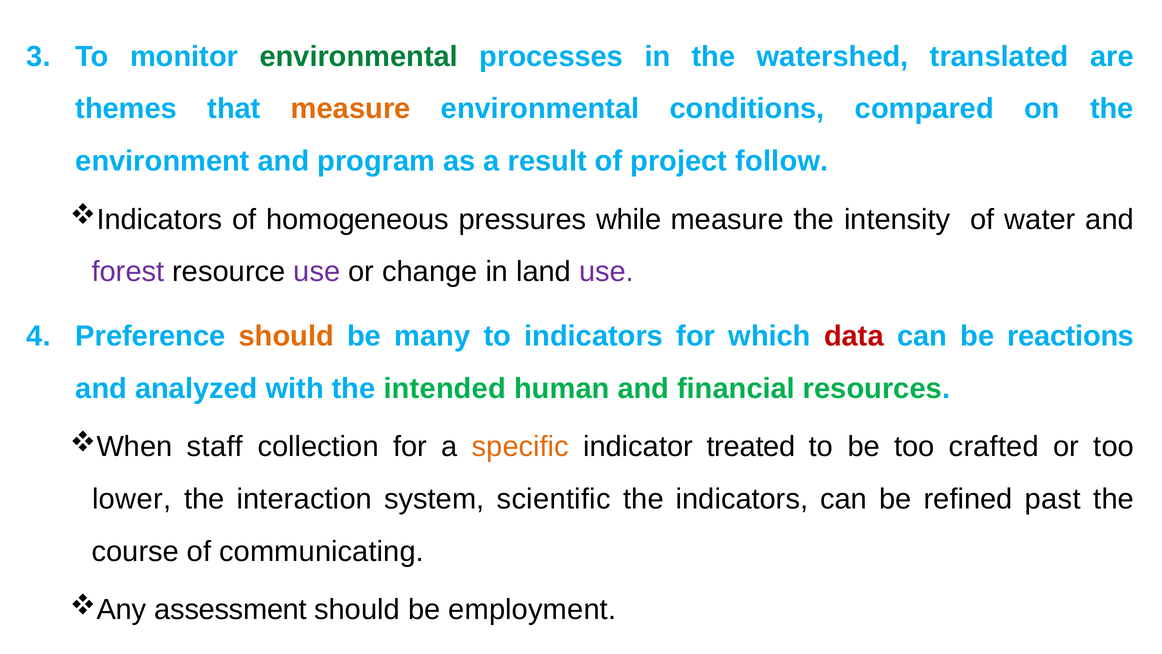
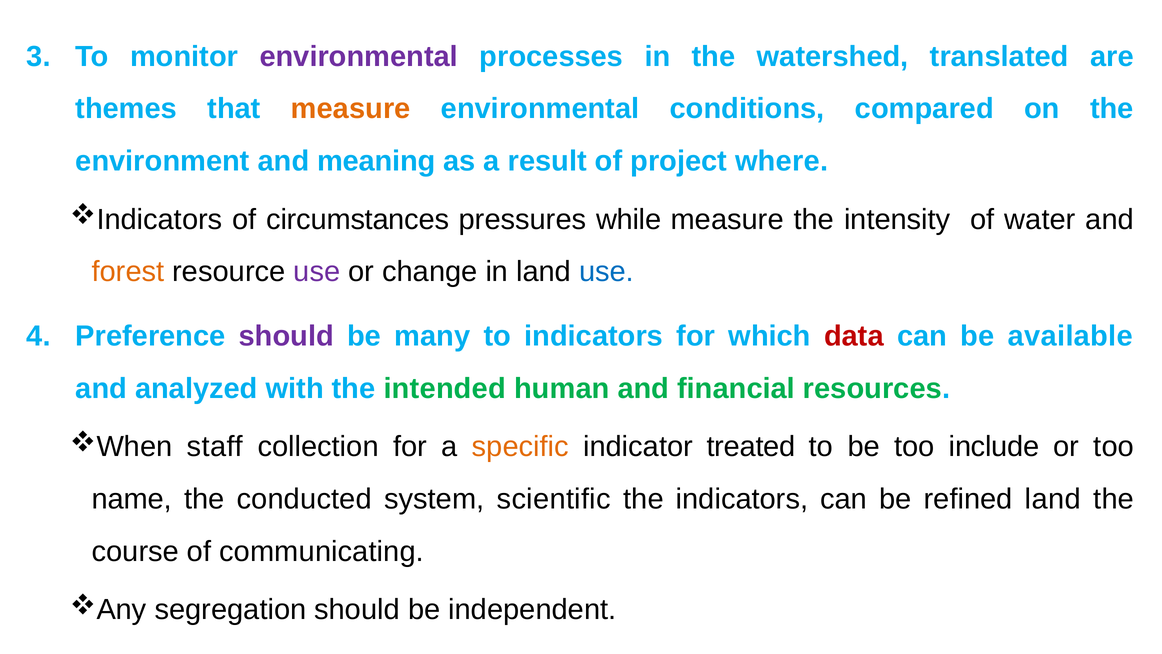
environmental at (359, 56) colour: green -> purple
program: program -> meaning
follow: follow -> where
homogeneous: homogeneous -> circumstances
forest colour: purple -> orange
use at (607, 272) colour: purple -> blue
should at (286, 336) colour: orange -> purple
reactions: reactions -> available
crafted: crafted -> include
lower: lower -> name
interaction: interaction -> conducted
refined past: past -> land
assessment: assessment -> segregation
employment: employment -> independent
